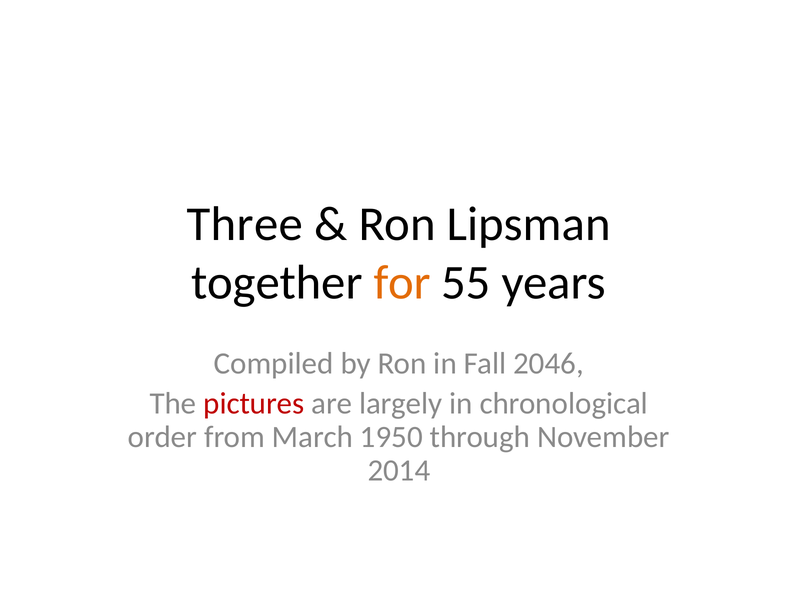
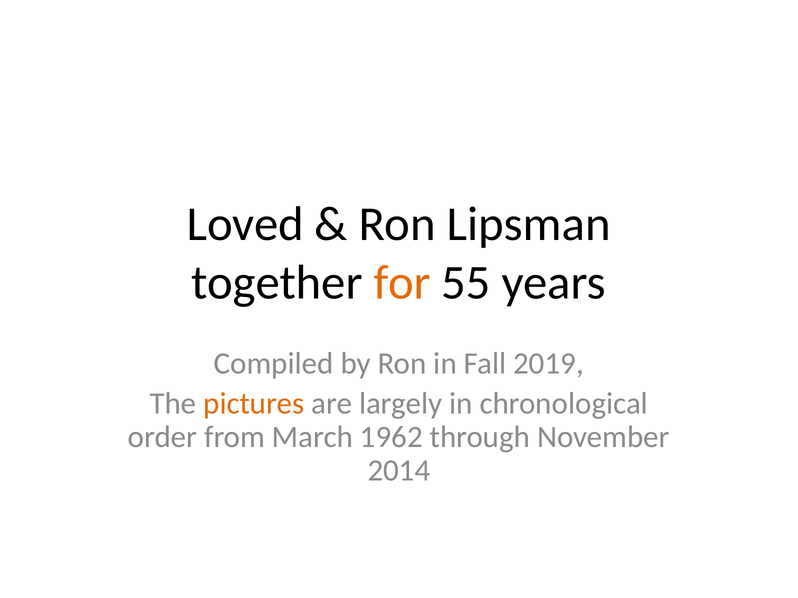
Three: Three -> Loved
2046: 2046 -> 2019
pictures colour: red -> orange
1950: 1950 -> 1962
